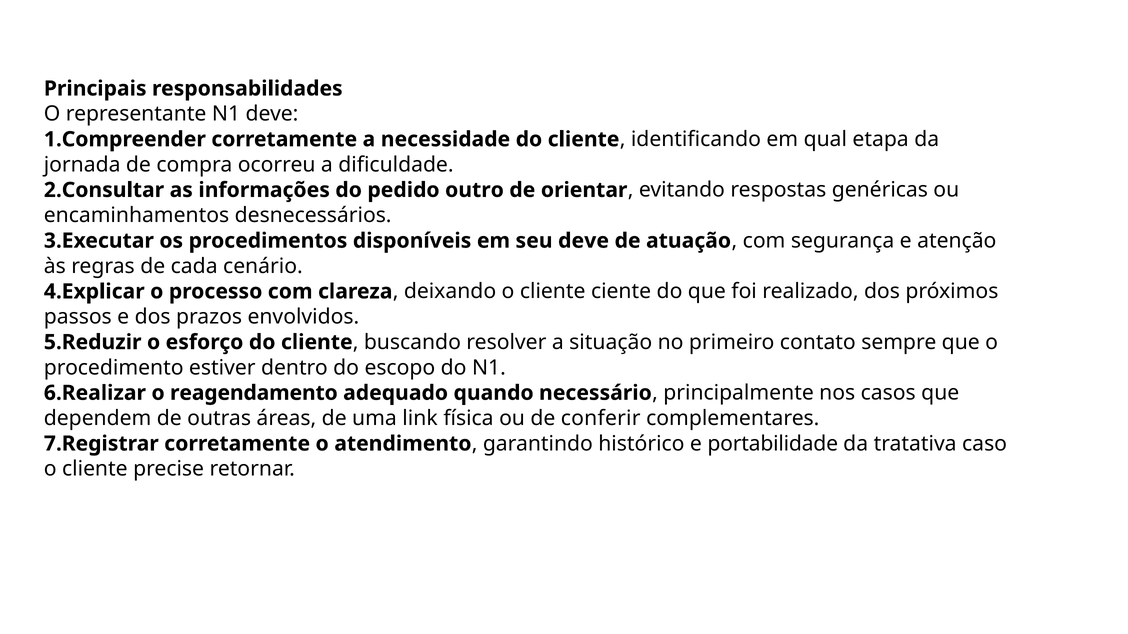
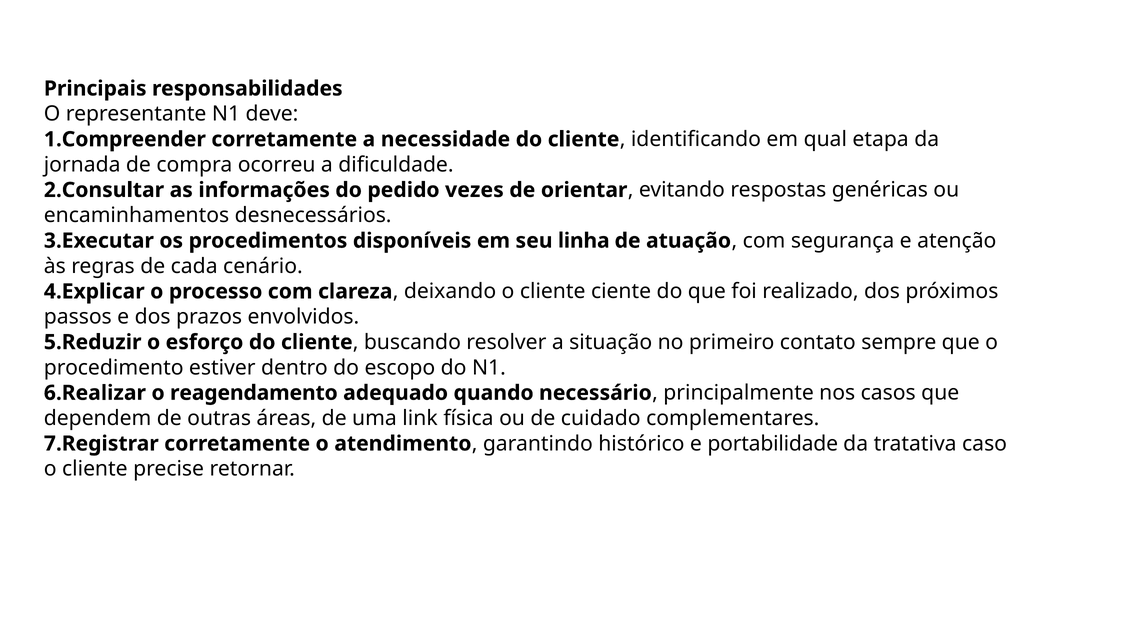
outro: outro -> vezes
seu deve: deve -> linha
conferir: conferir -> cuidado
